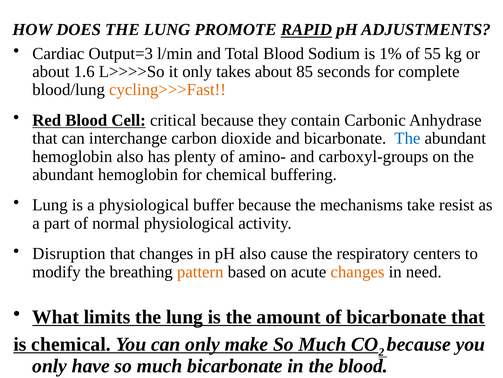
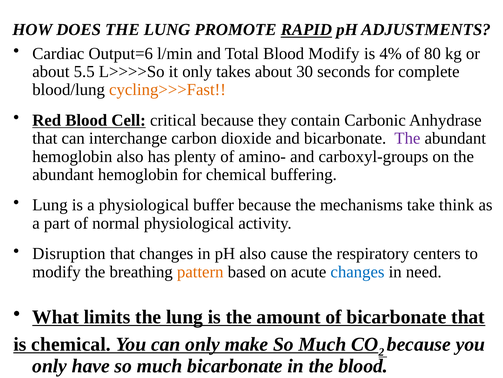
Output=3: Output=3 -> Output=6
Blood Sodium: Sodium -> Modify
1%: 1% -> 4%
55: 55 -> 80
1.6: 1.6 -> 5.5
85: 85 -> 30
The at (407, 138) colour: blue -> purple
resist: resist -> think
changes at (357, 271) colour: orange -> blue
